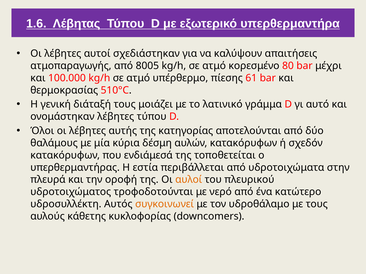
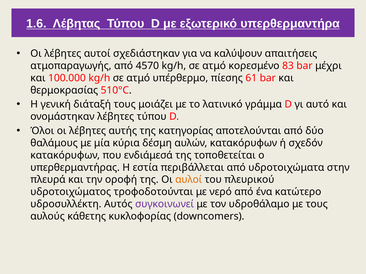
8005: 8005 -> 4570
80: 80 -> 83
συγκοινωνεί colour: orange -> purple
